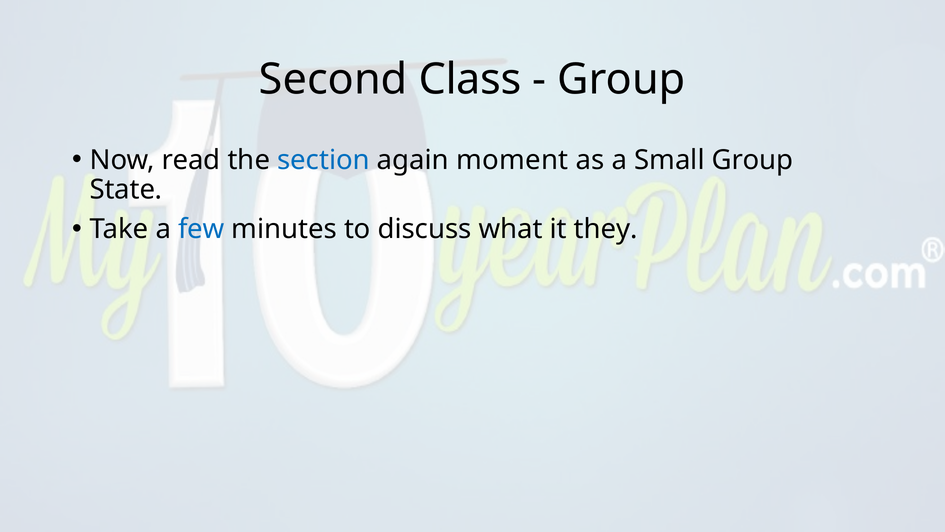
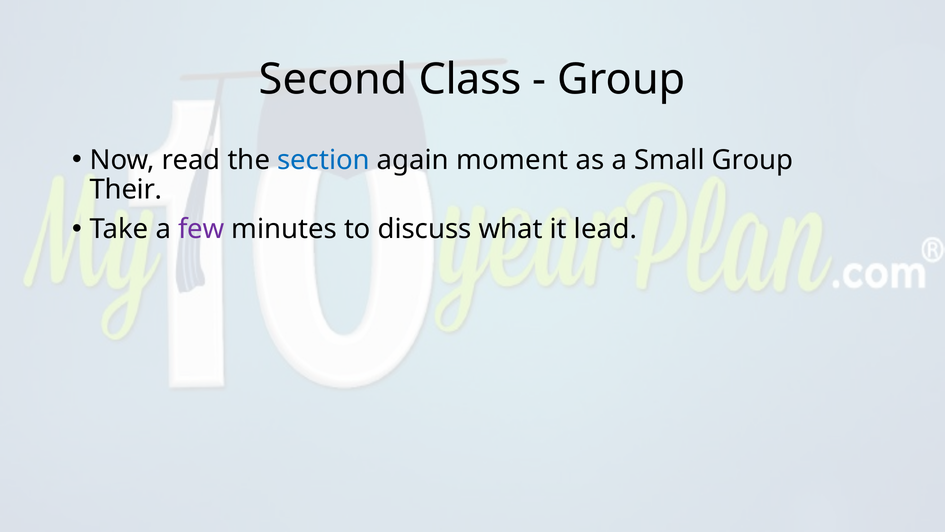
State: State -> Their
few colour: blue -> purple
they: they -> lead
